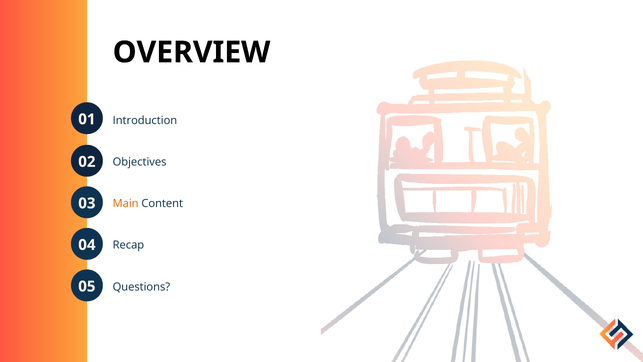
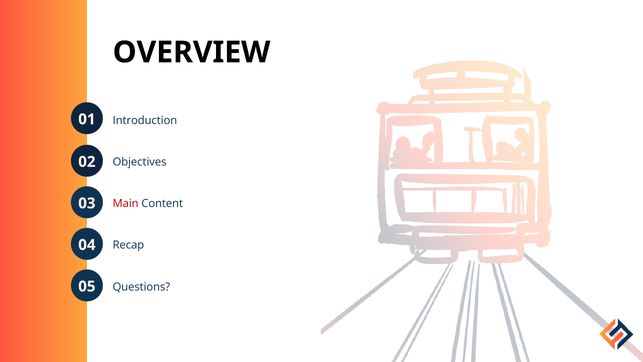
Main colour: orange -> red
